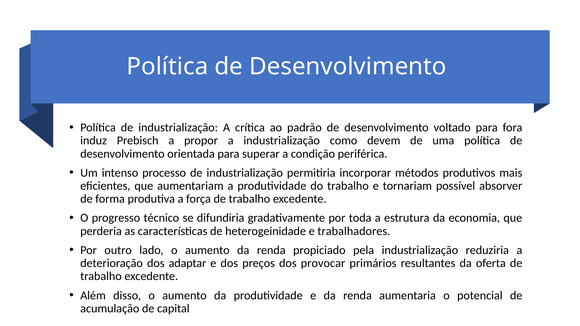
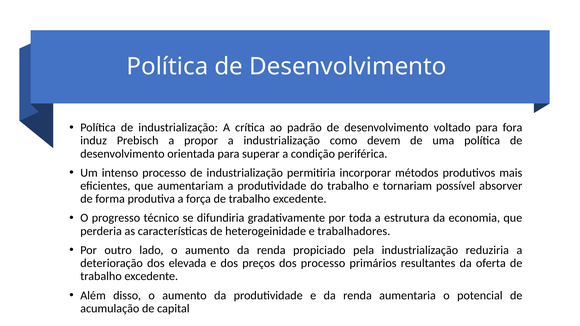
adaptar: adaptar -> elevada
dos provocar: provocar -> processo
